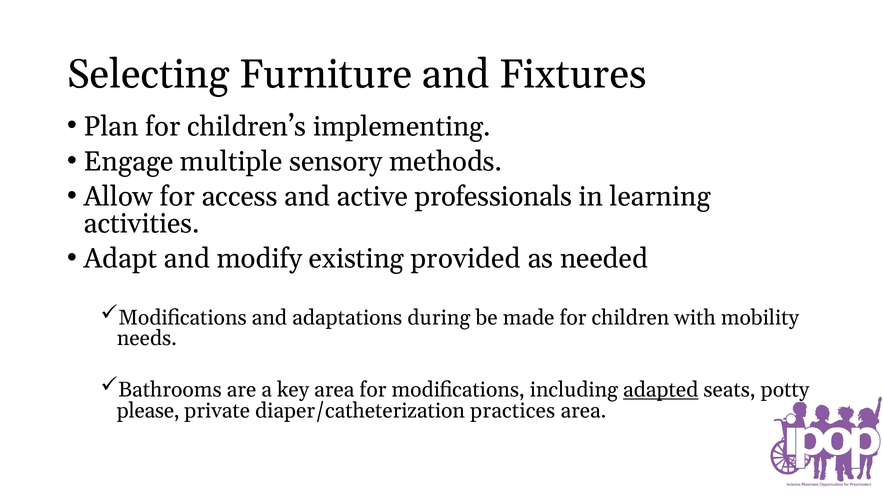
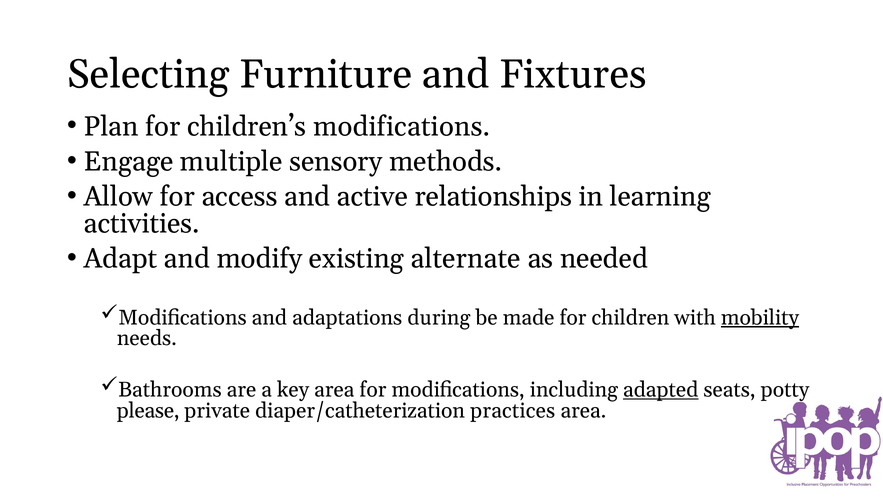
children’s implementing: implementing -> modifications
professionals: professionals -> relationships
provided: provided -> alternate
mobility underline: none -> present
